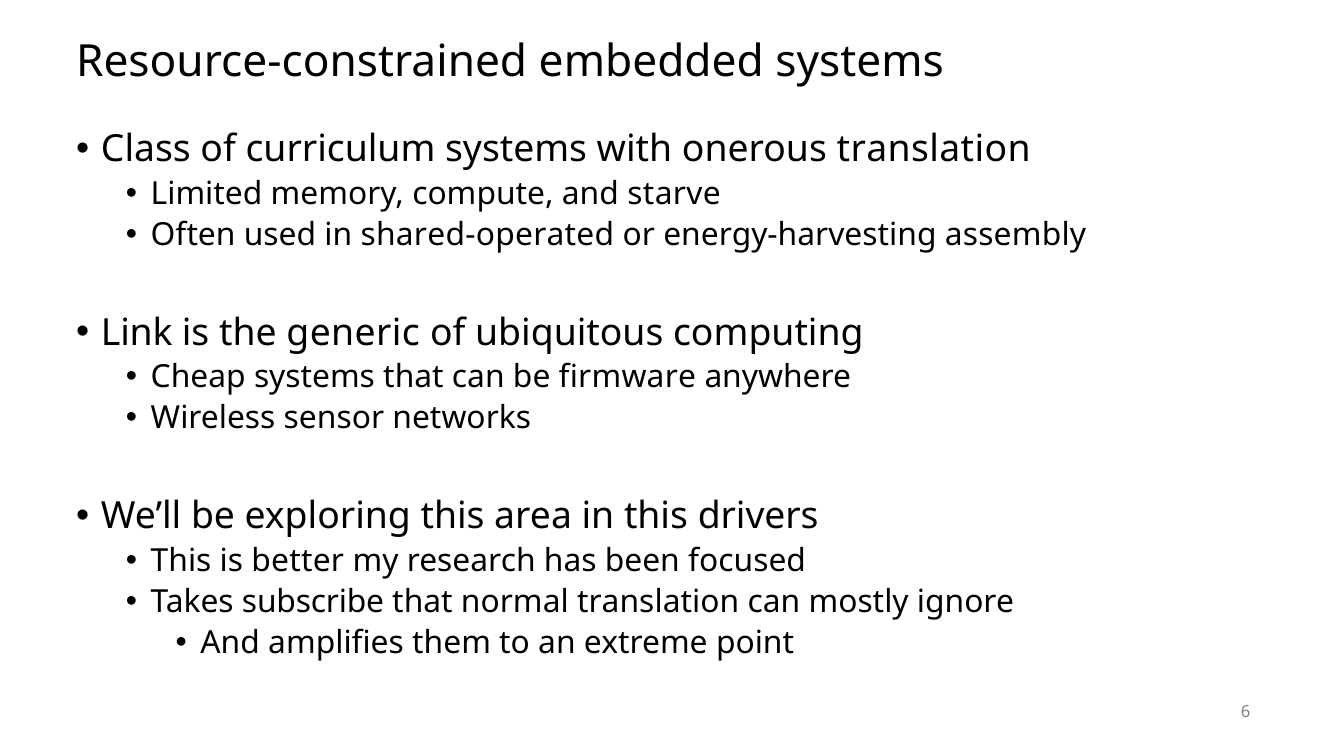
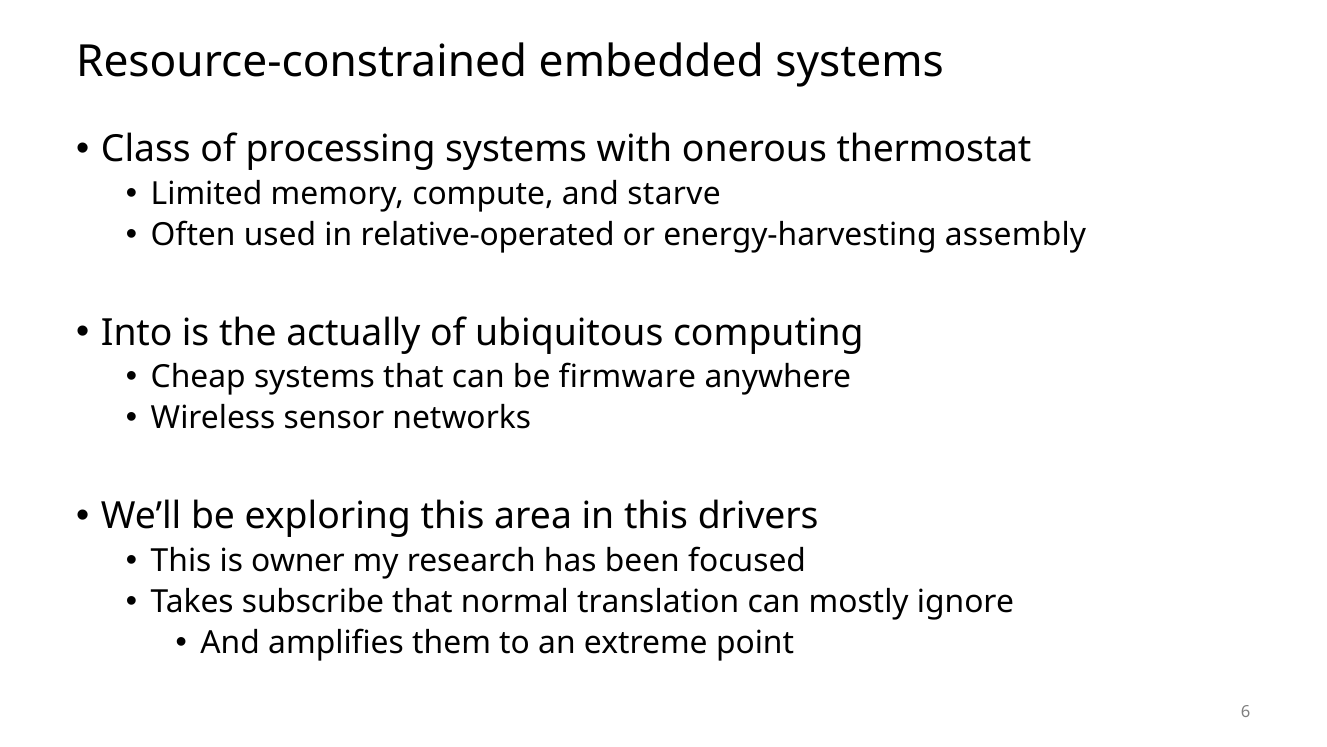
curriculum: curriculum -> processing
onerous translation: translation -> thermostat
shared-operated: shared-operated -> relative-operated
Link: Link -> Into
generic: generic -> actually
better: better -> owner
